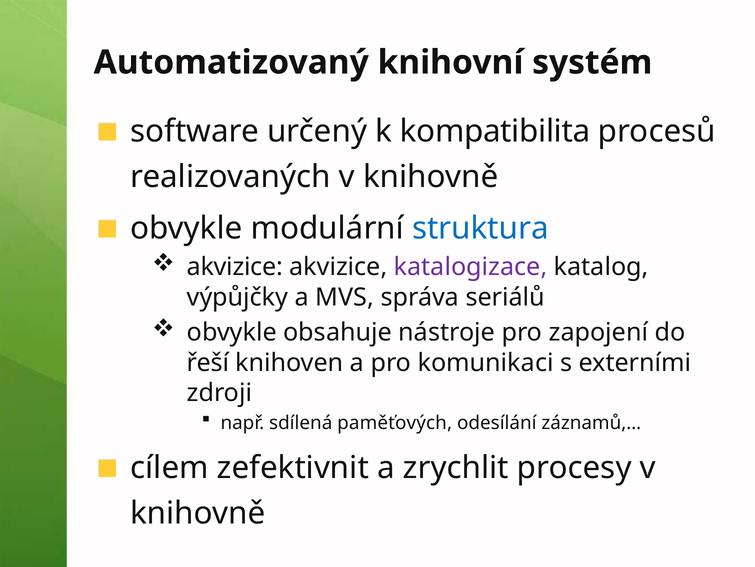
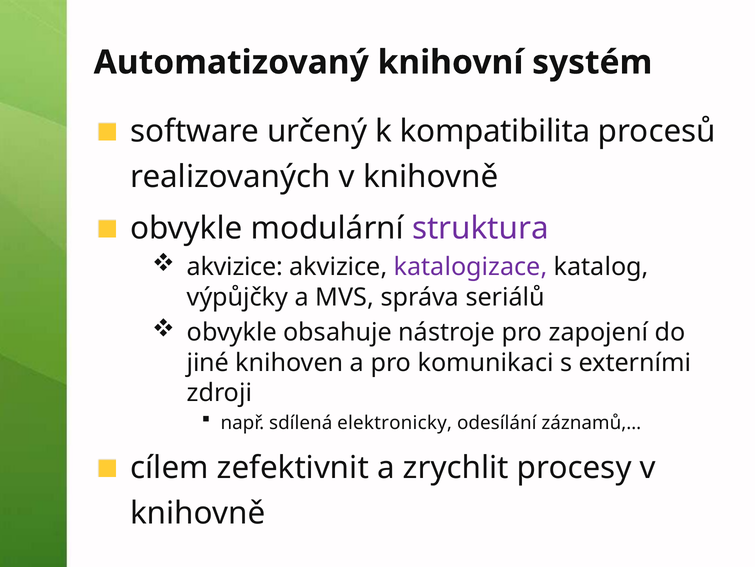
struktura colour: blue -> purple
řeší: řeší -> jiné
paměťových: paměťových -> elektronicky
